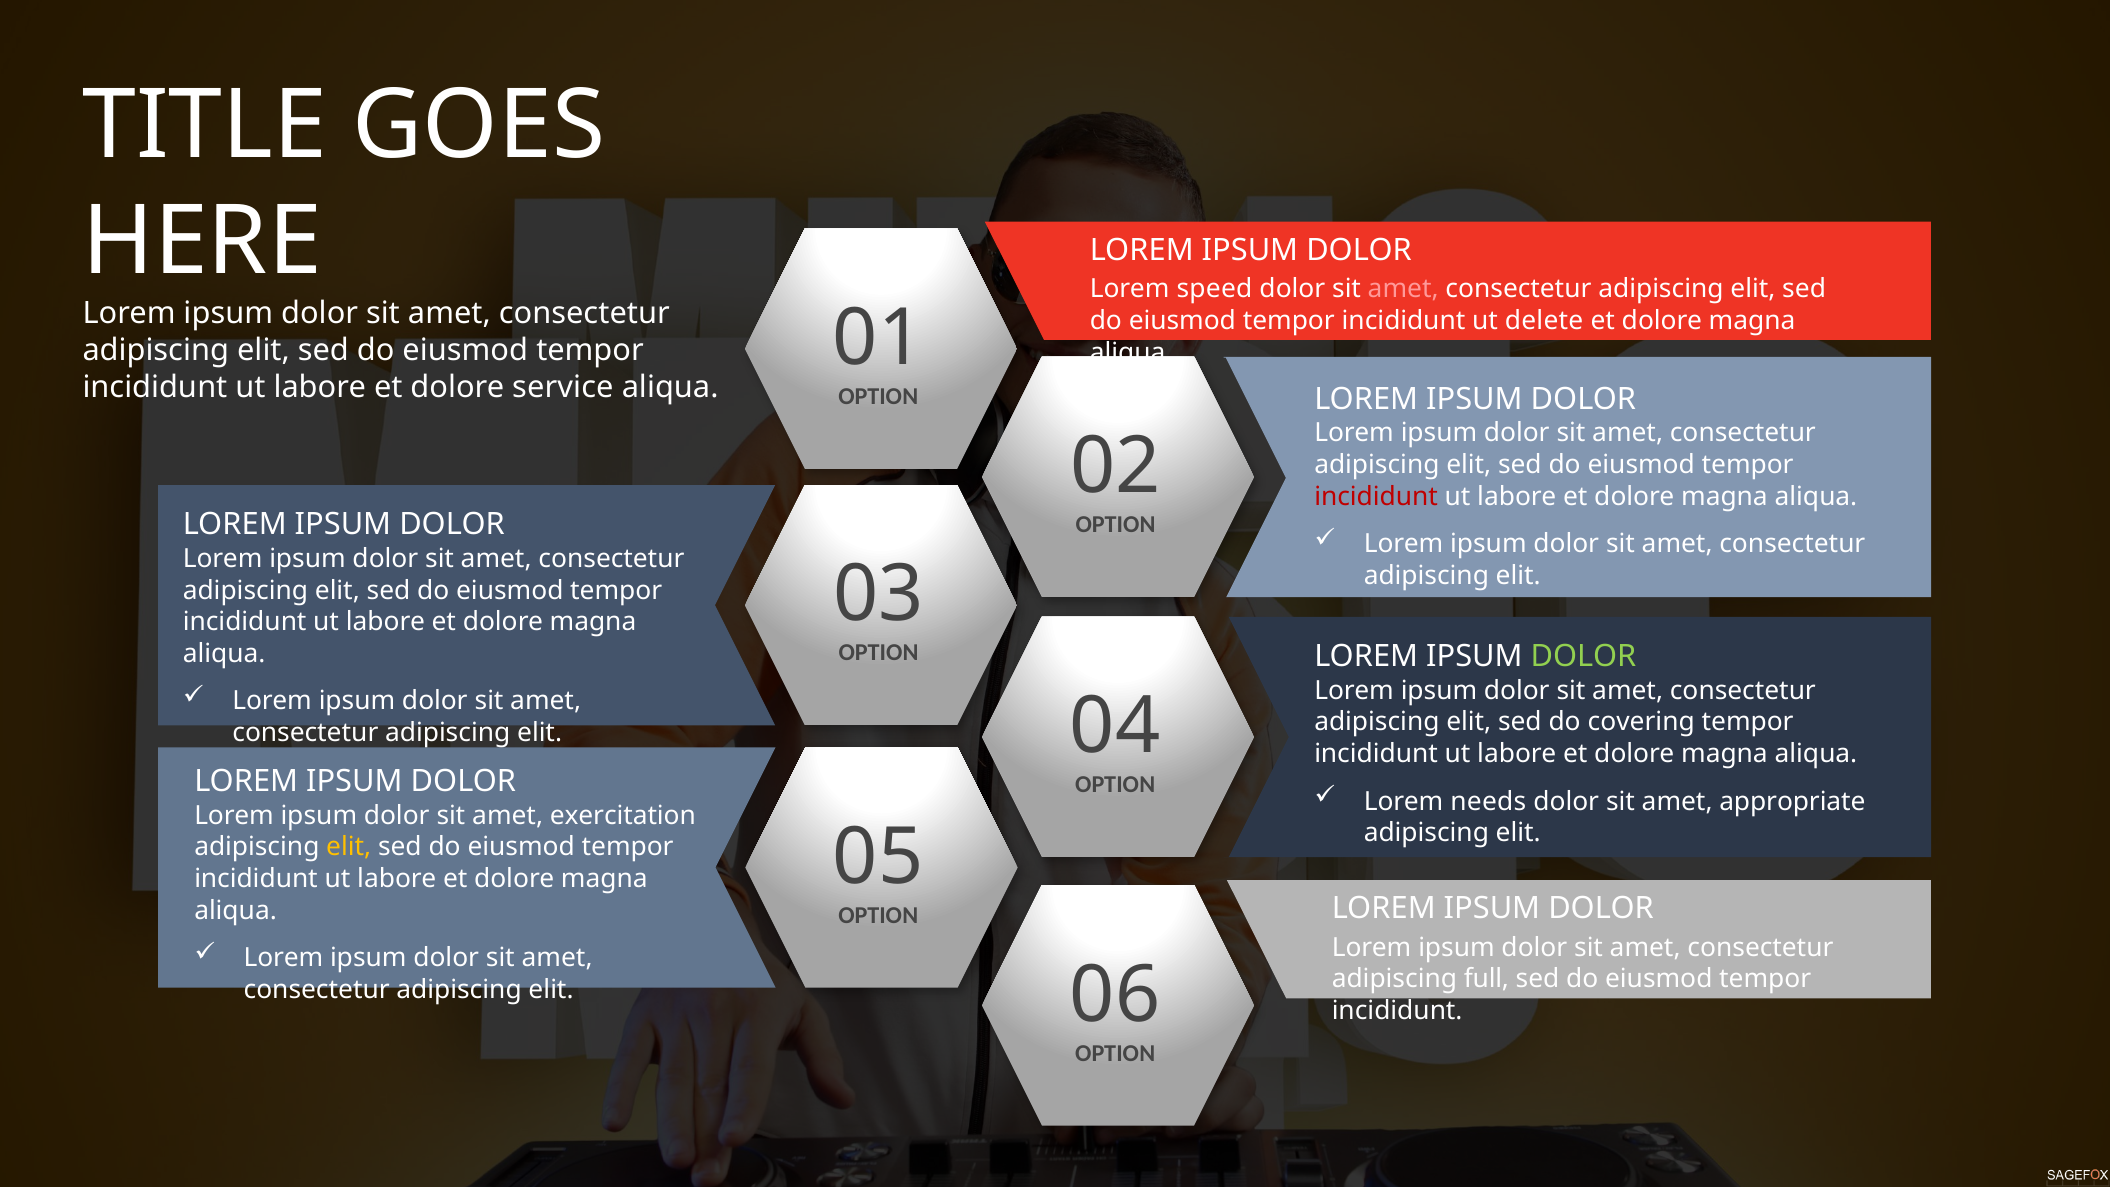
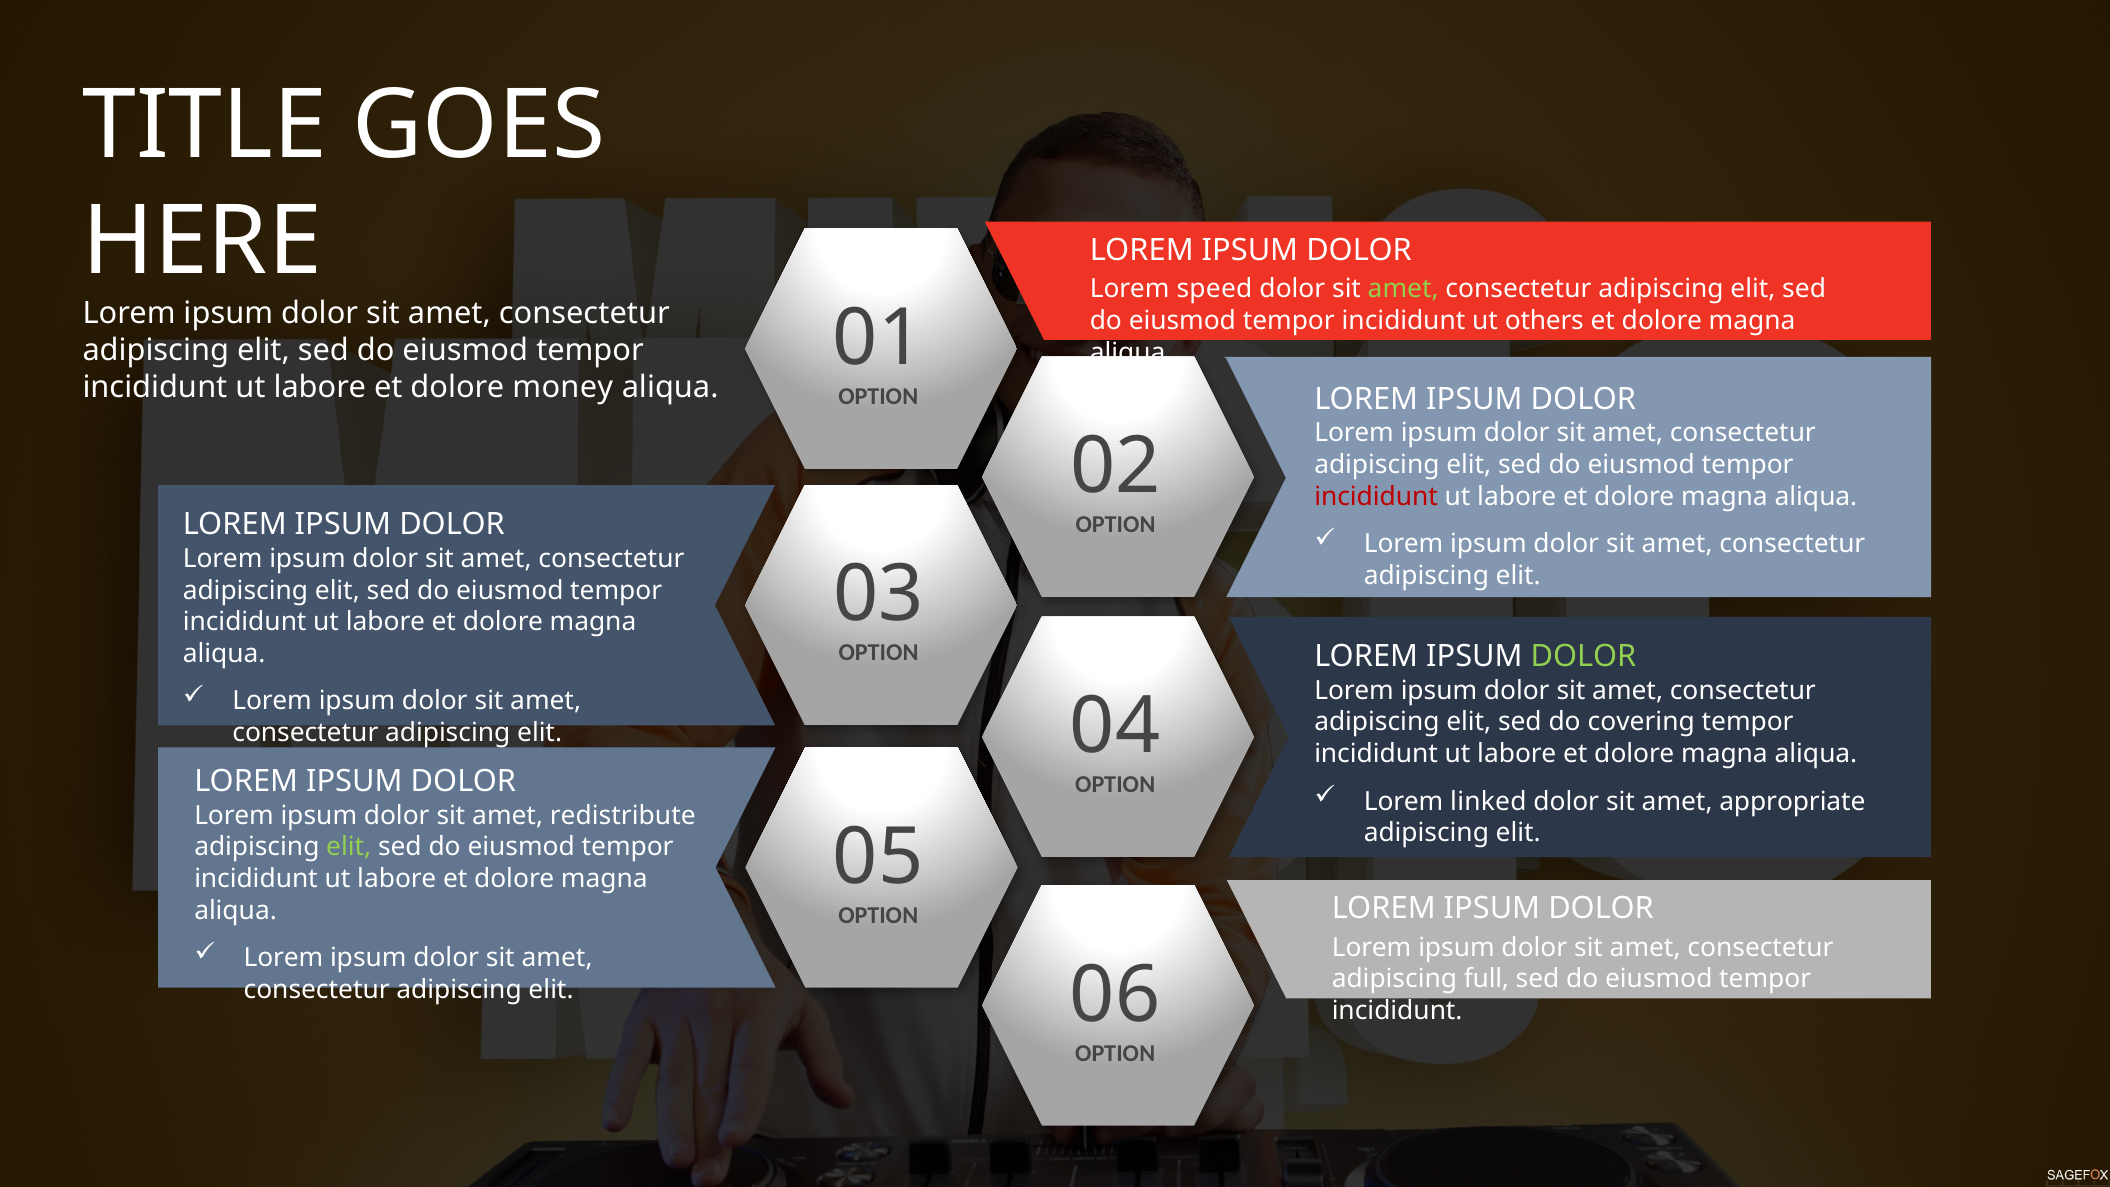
amet at (1403, 289) colour: pink -> light green
delete: delete -> others
service: service -> money
needs: needs -> linked
exercitation: exercitation -> redistribute
elit at (349, 847) colour: yellow -> light green
